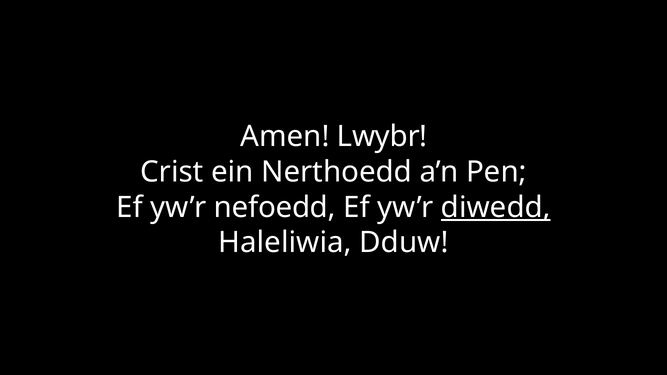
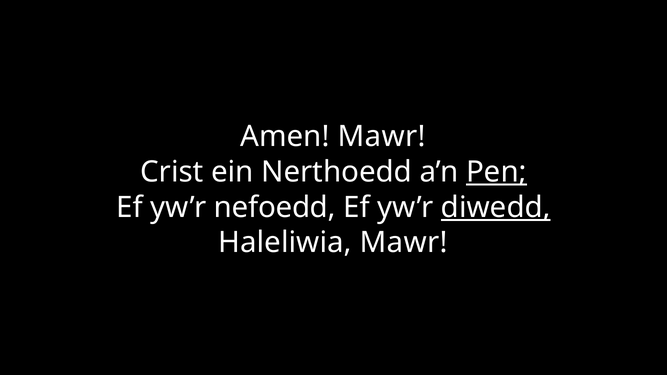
Amen Lwybr: Lwybr -> Mawr
Pen underline: none -> present
Haleliwia Dduw: Dduw -> Mawr
